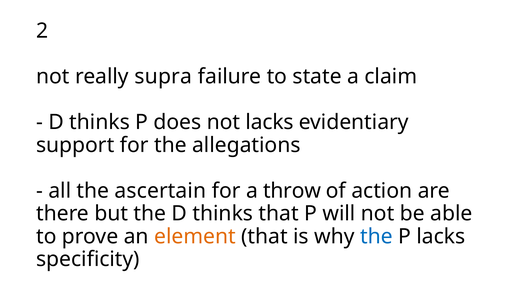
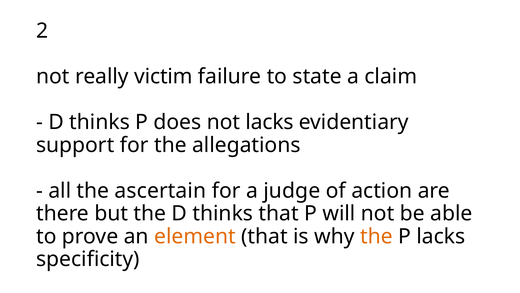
supra: supra -> victim
throw: throw -> judge
the at (376, 236) colour: blue -> orange
